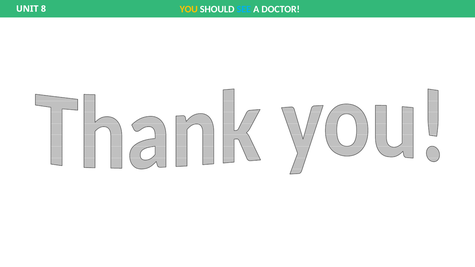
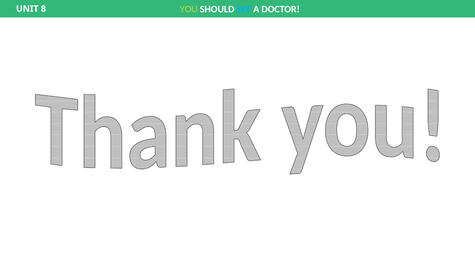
YOU colour: yellow -> light green
